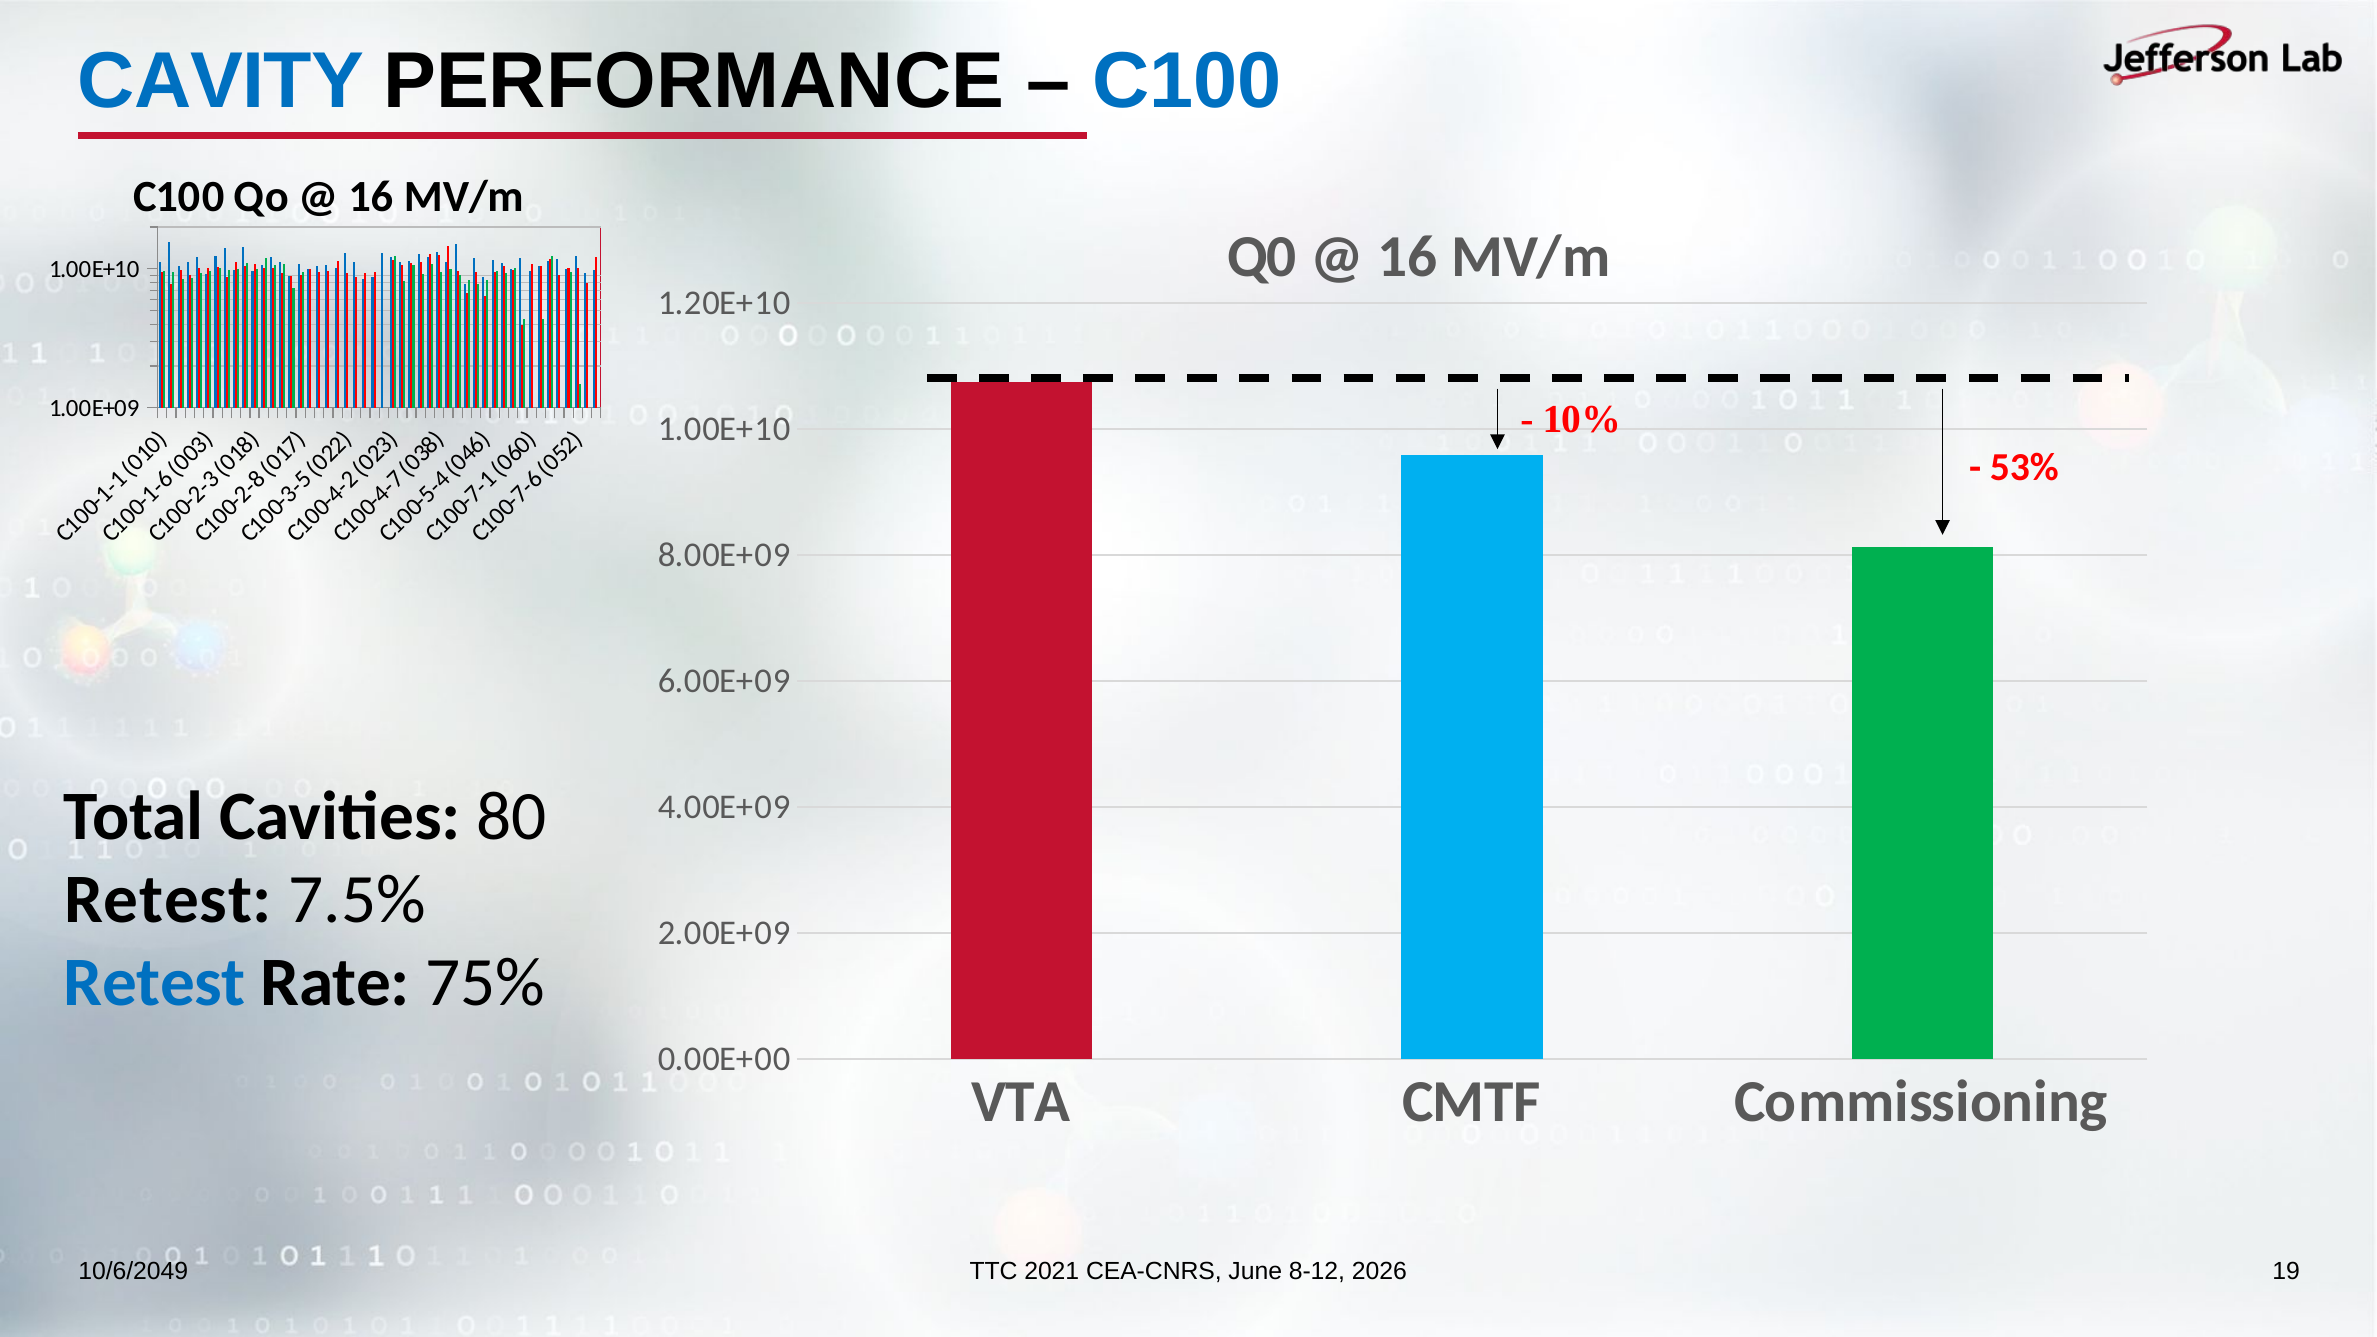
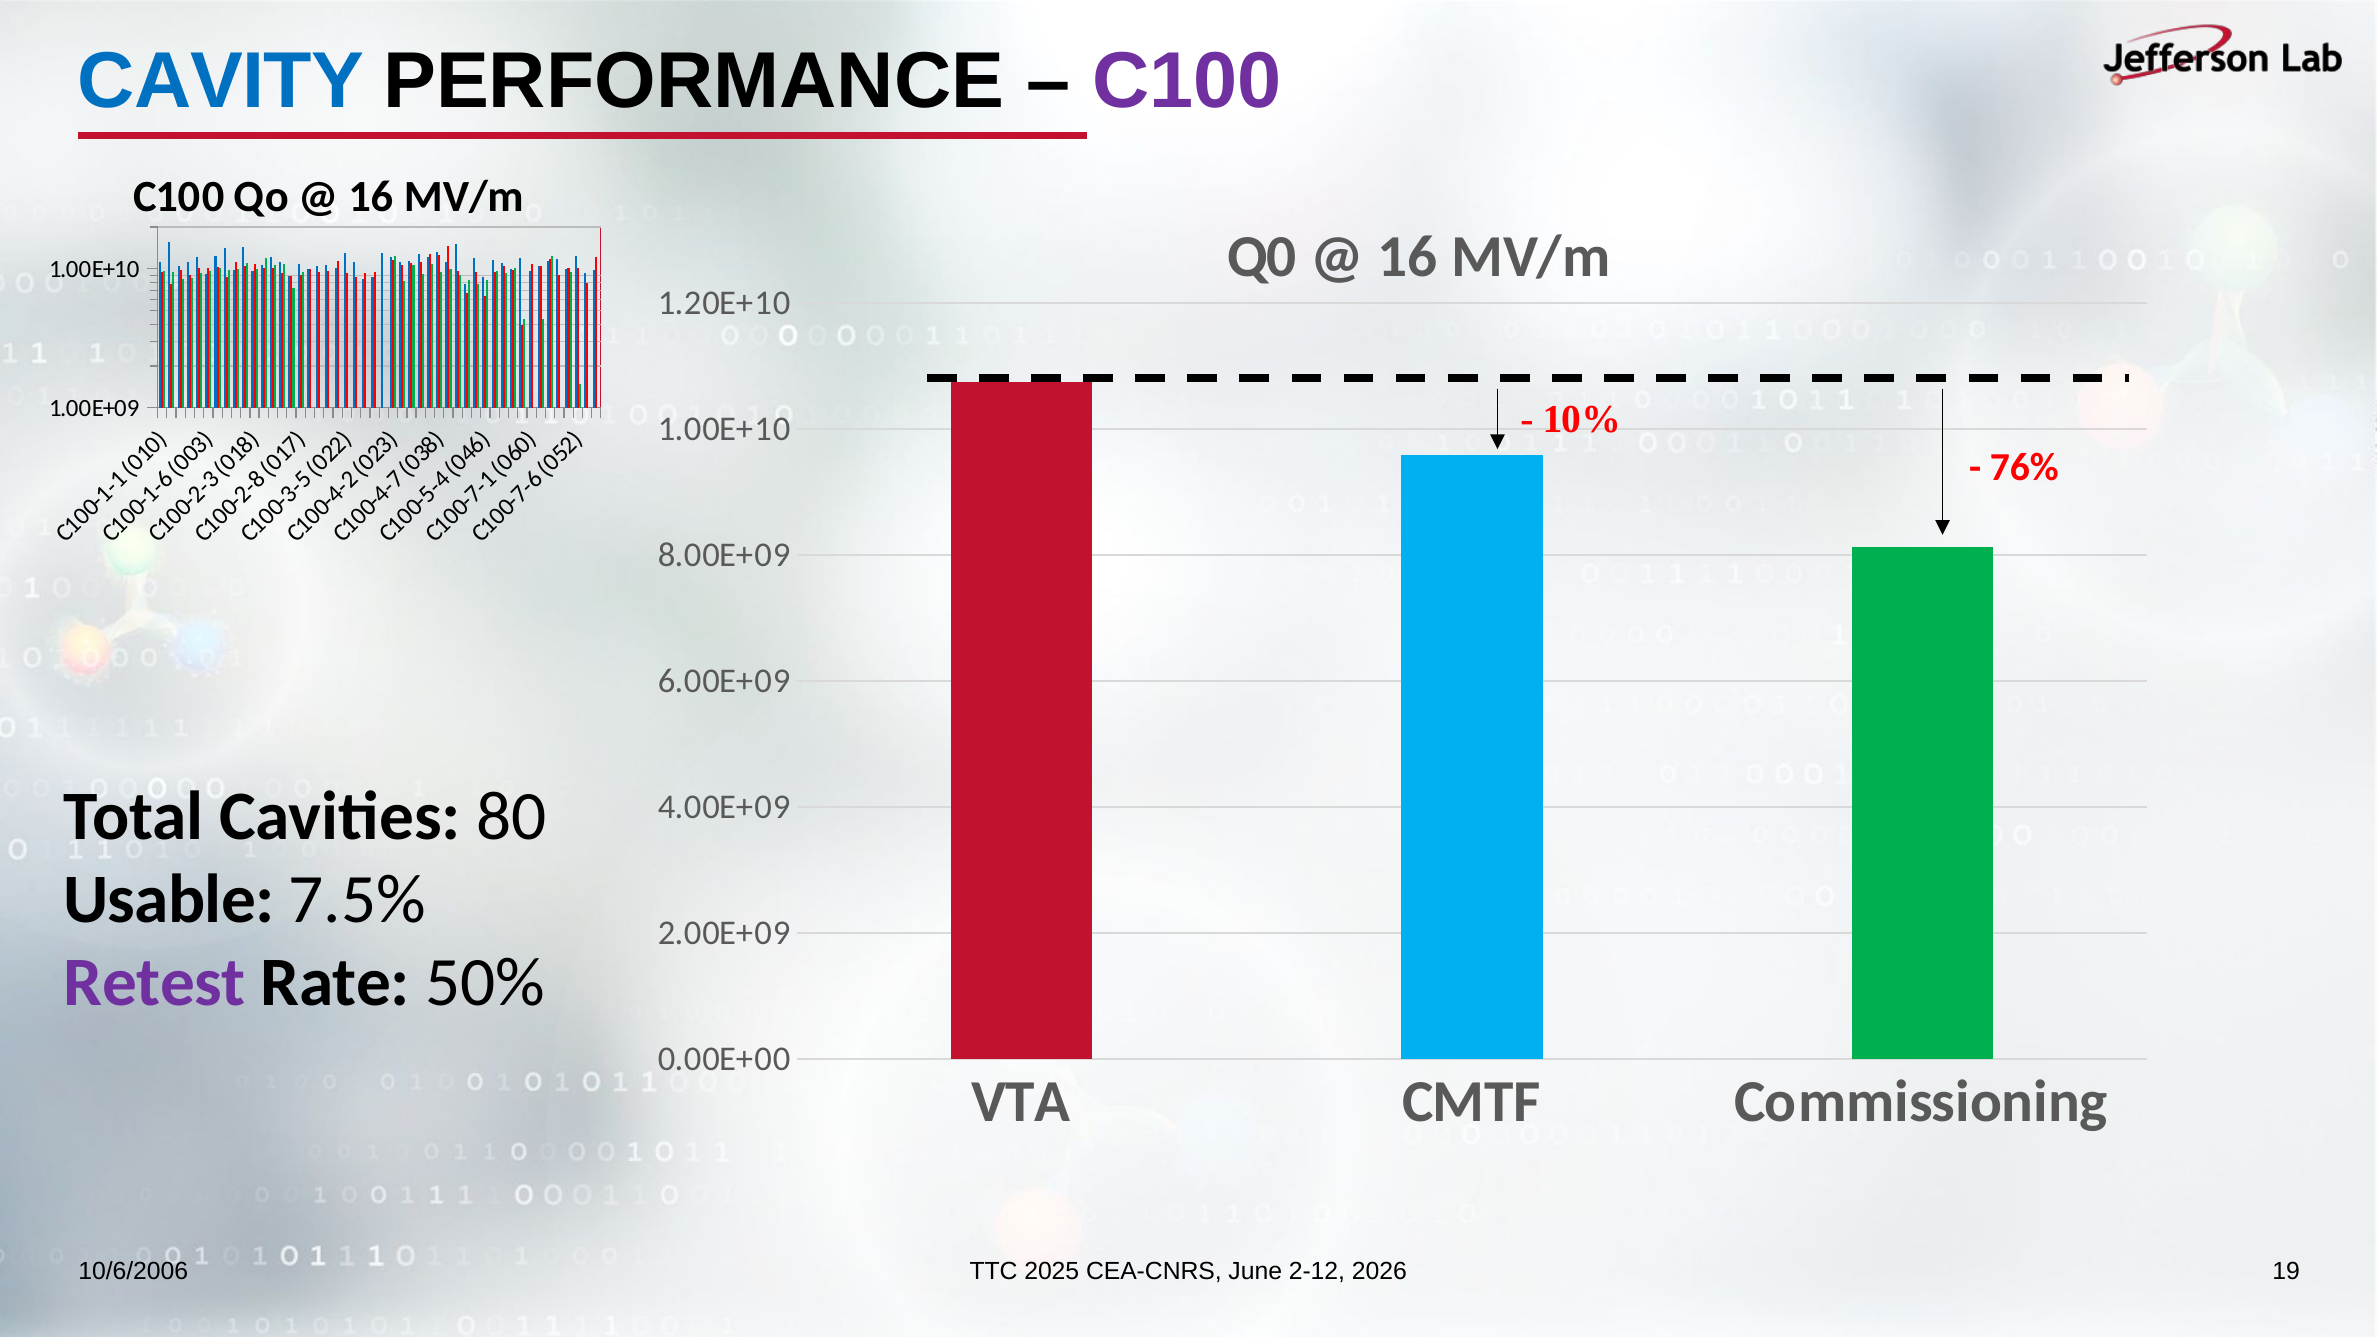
C100 at (1187, 81) colour: blue -> purple
53%: 53% -> 76%
Retest at (168, 900): Retest -> Usable
Retest at (155, 983) colour: blue -> purple
75%: 75% -> 50%
10/6/2049: 10/6/2049 -> 10/6/2006
2021: 2021 -> 2025
8-12: 8-12 -> 2-12
